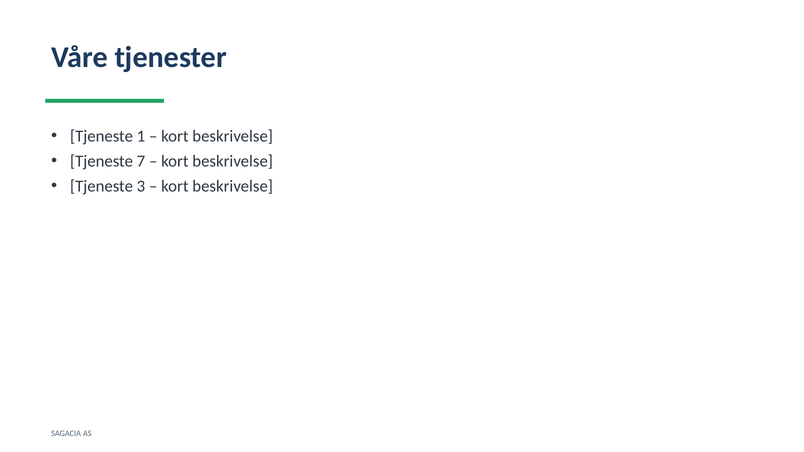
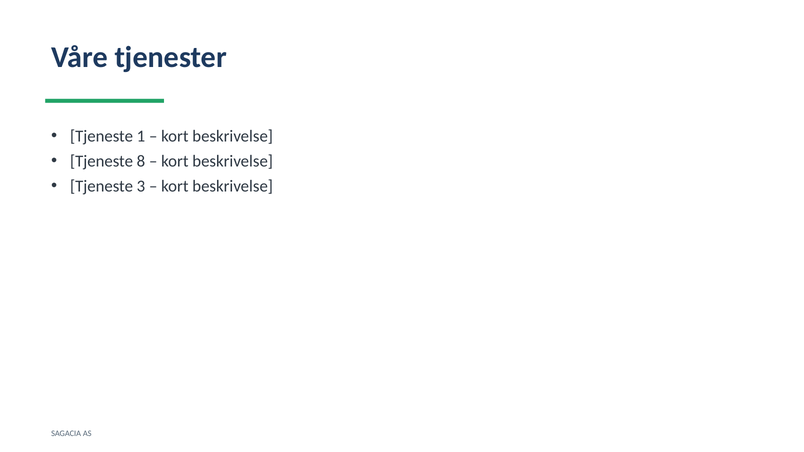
7: 7 -> 8
